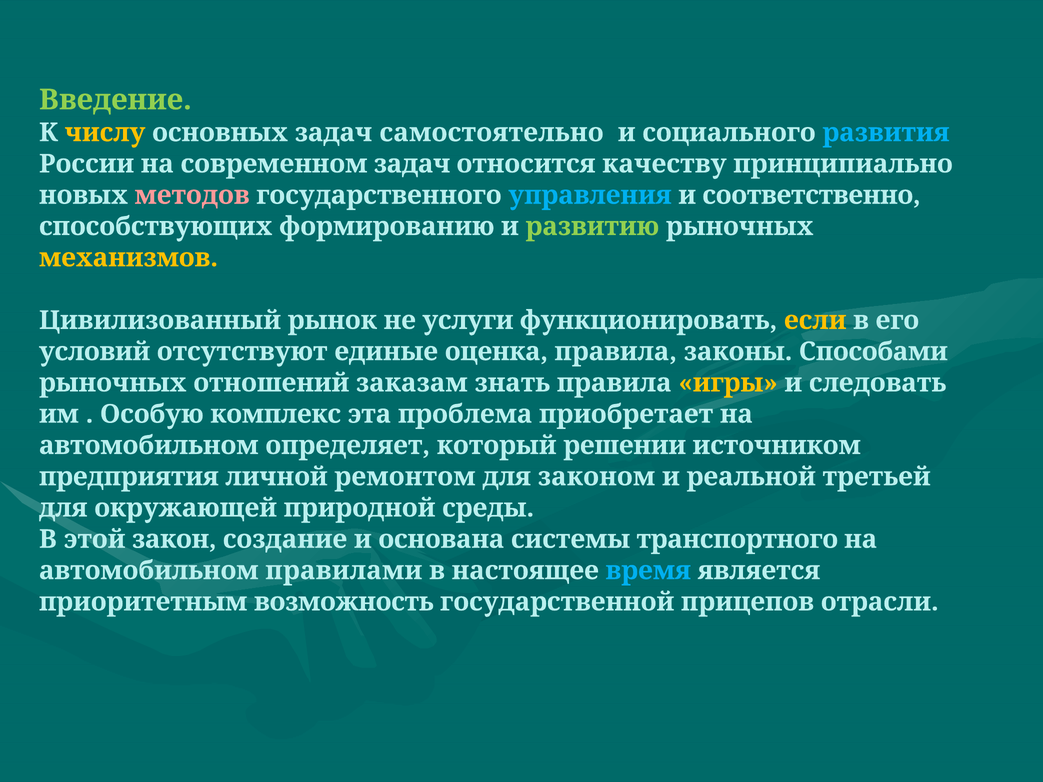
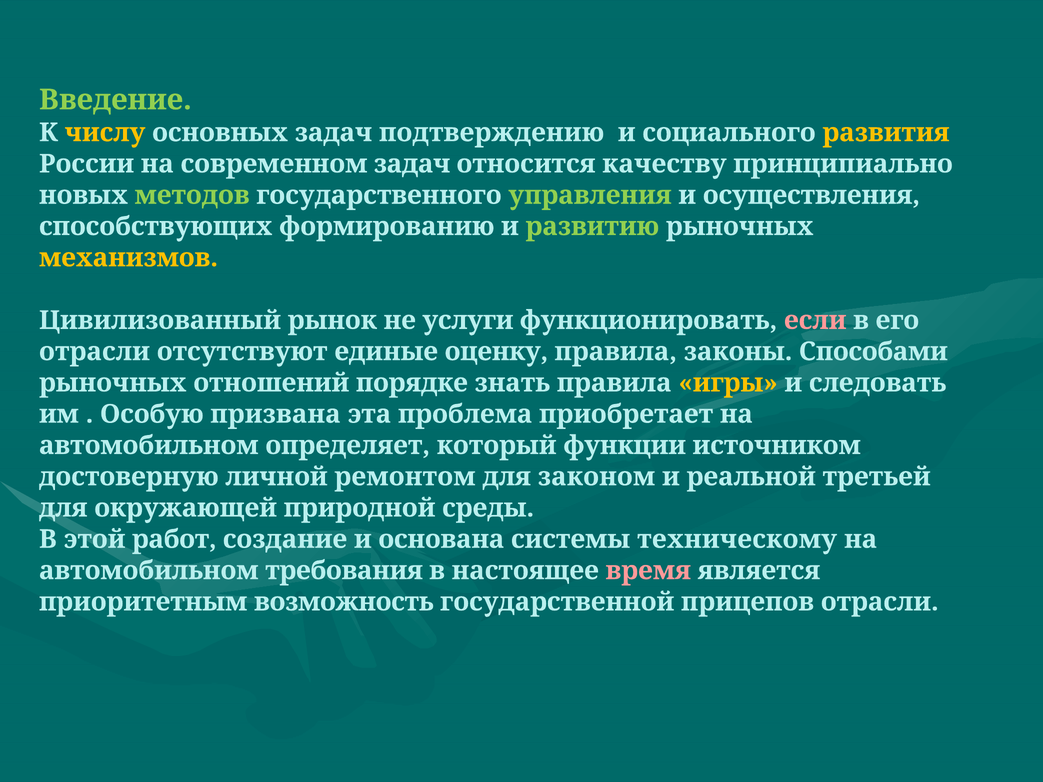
самостоятельно: самостоятельно -> подтверждению
развития colour: light blue -> yellow
методов colour: pink -> light green
управления colour: light blue -> light green
соответственно: соответственно -> осуществления
если colour: yellow -> pink
условий at (95, 352): условий -> отрасли
оценка: оценка -> оценку
заказам: заказам -> порядке
комплекс: комплекс -> призвана
решении: решении -> функции
предприятия: предприятия -> достоверную
закон: закон -> работ
транспортного: транспортного -> техническому
правилами: правилами -> требования
время colour: light blue -> pink
